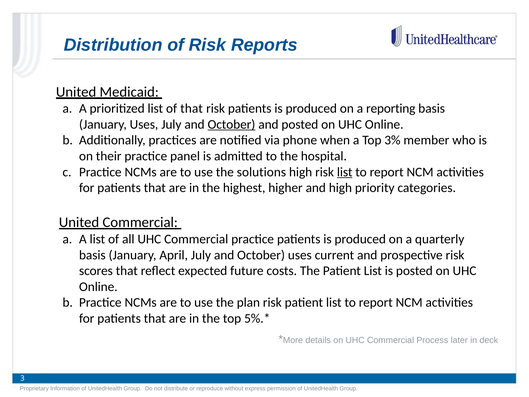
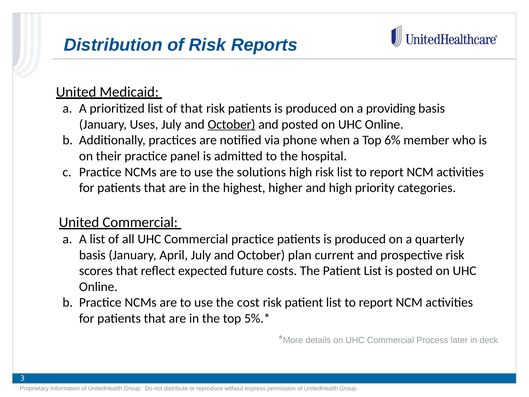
reporting: reporting -> providing
3%: 3% -> 6%
list at (345, 172) underline: present -> none
October uses: uses -> plan
plan: plan -> cost
